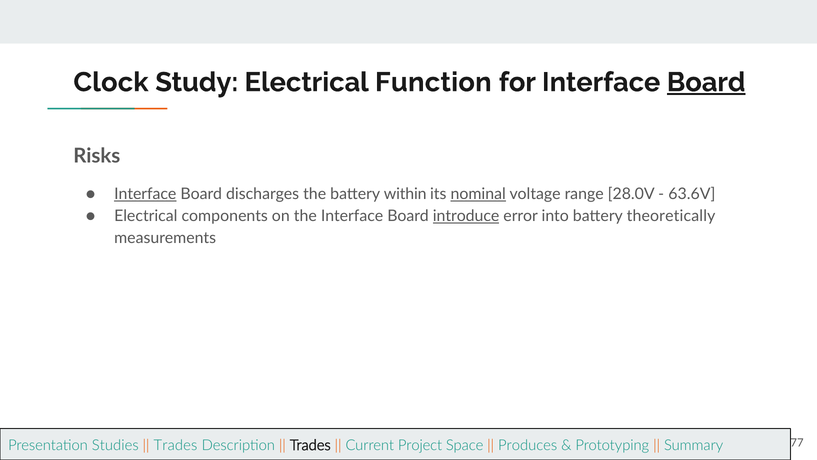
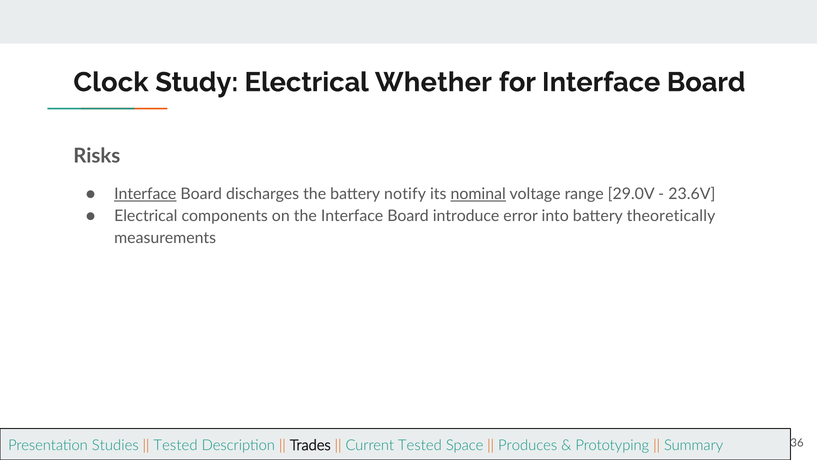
Function: Function -> Whether
Board at (706, 82) underline: present -> none
within: within -> notify
28.0V: 28.0V -> 29.0V
63.6V: 63.6V -> 23.6V
introduce underline: present -> none
Trades at (175, 445): Trades -> Tested
Current Project: Project -> Tested
77: 77 -> 36
